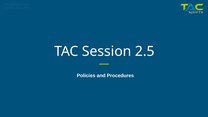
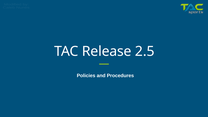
Session: Session -> Release
